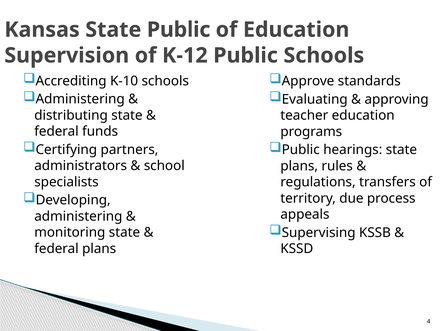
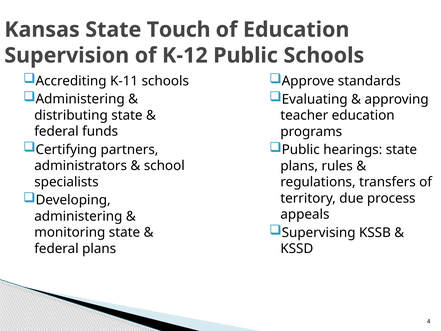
State Public: Public -> Touch
K-10: K-10 -> K-11
